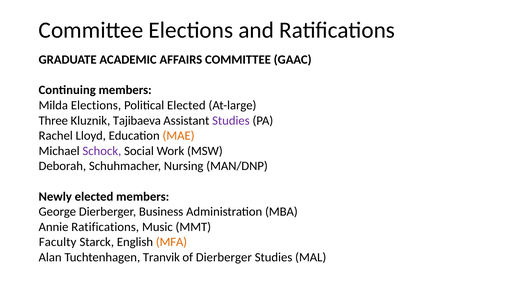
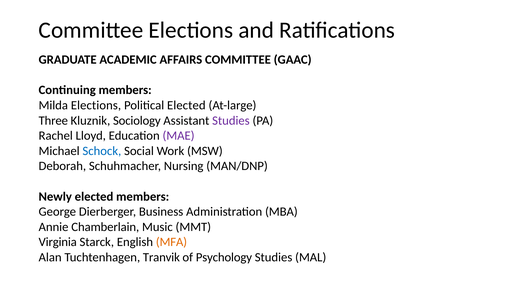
Tajibaeva: Tajibaeva -> Sociology
MAE colour: orange -> purple
Schock colour: purple -> blue
Annie Ratifications: Ratifications -> Chamberlain
Faculty: Faculty -> Virginia
of Dierberger: Dierberger -> Psychology
